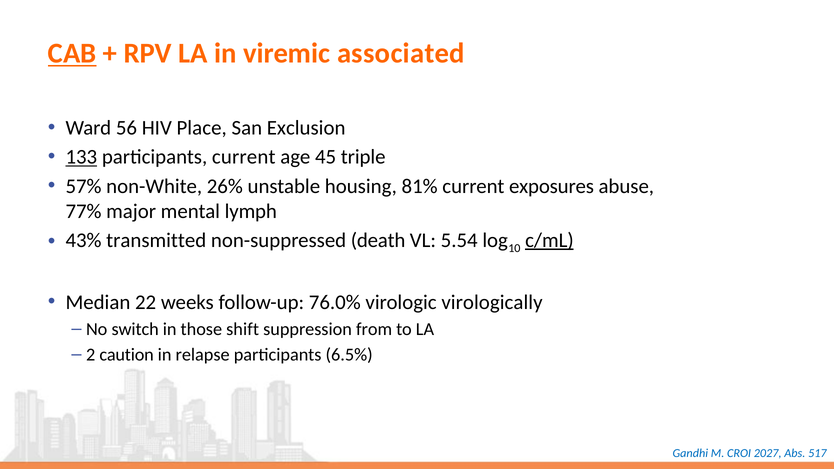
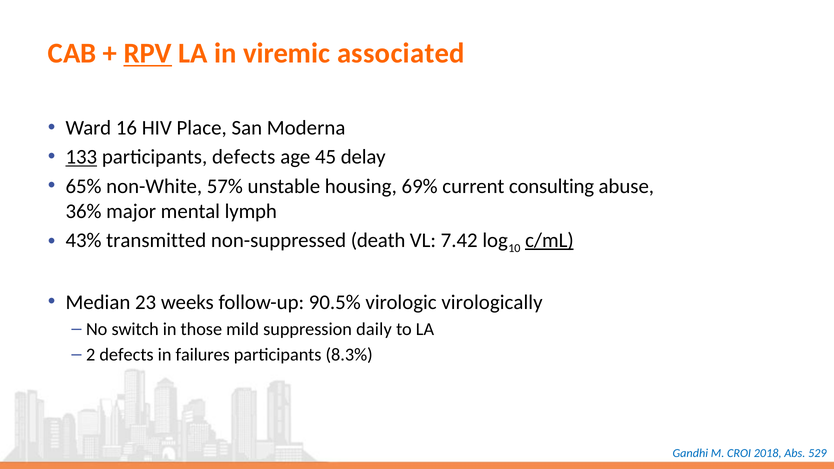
CAB underline: present -> none
RPV underline: none -> present
56: 56 -> 16
Exclusion: Exclusion -> Moderna
participants current: current -> defects
triple: triple -> delay
57%: 57% -> 65%
26%: 26% -> 57%
81%: 81% -> 69%
exposures: exposures -> consulting
77%: 77% -> 36%
5.54: 5.54 -> 7.42
22: 22 -> 23
76.0%: 76.0% -> 90.5%
shift: shift -> mild
from: from -> daily
2 caution: caution -> defects
relapse: relapse -> failures
6.5%: 6.5% -> 8.3%
2027: 2027 -> 2018
517: 517 -> 529
